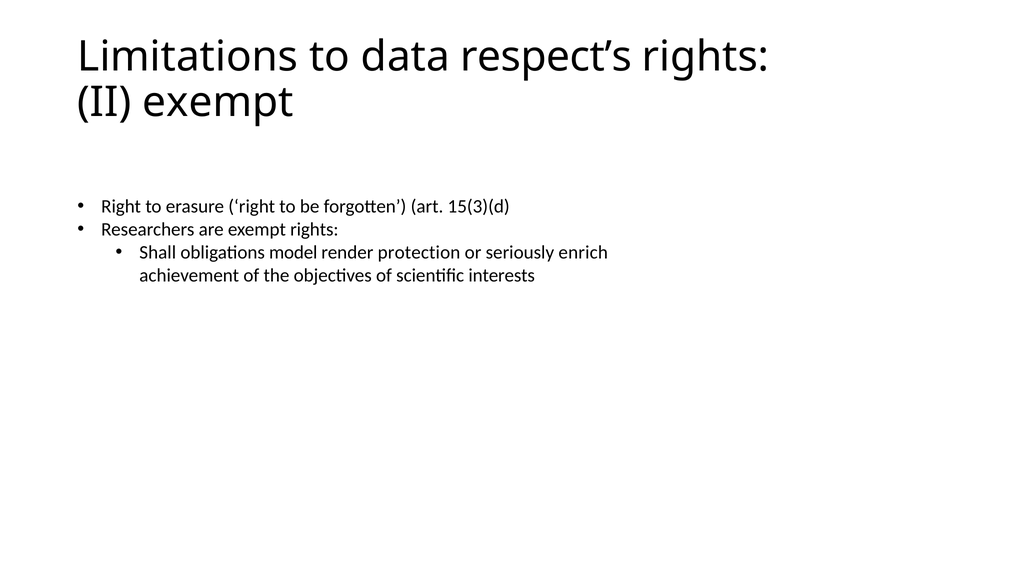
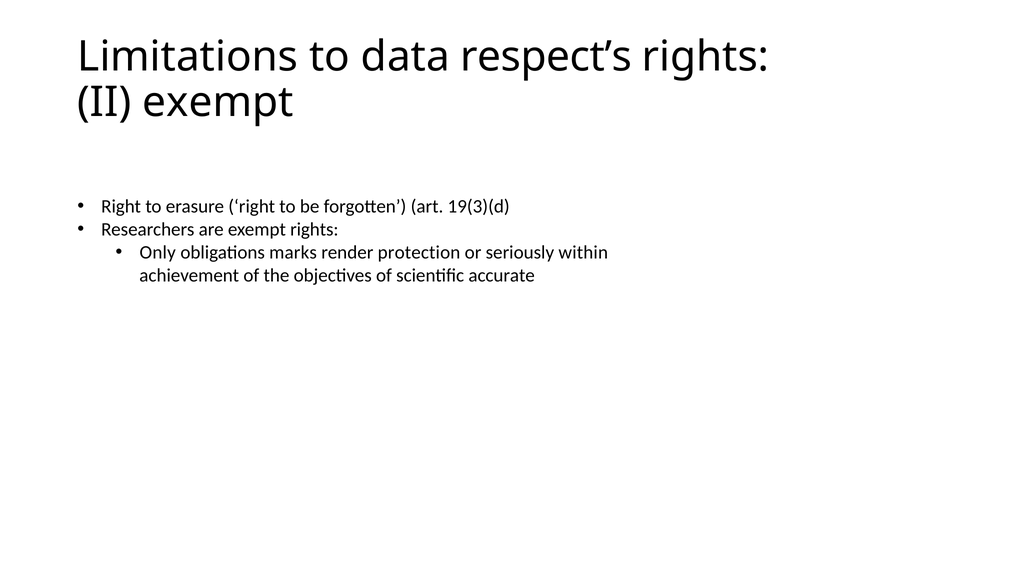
15(3)(d: 15(3)(d -> 19(3)(d
Shall: Shall -> Only
model: model -> marks
enrich: enrich -> within
interests: interests -> accurate
